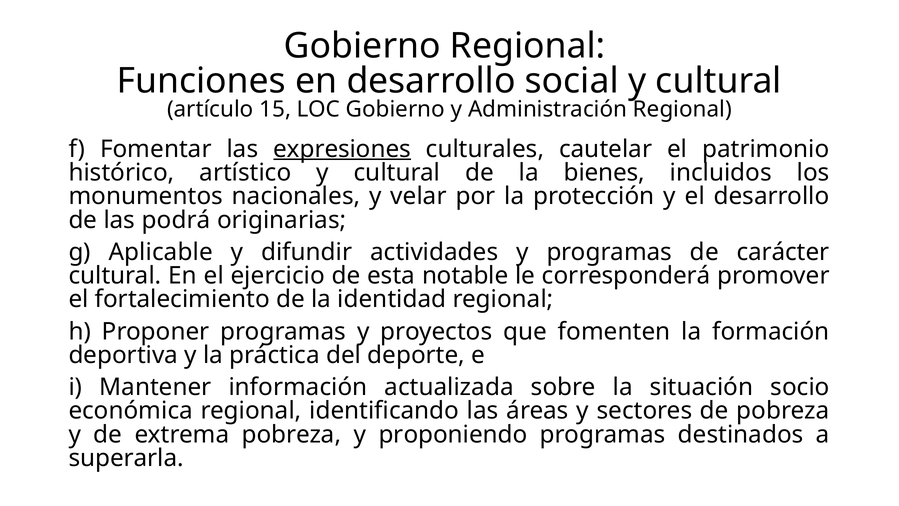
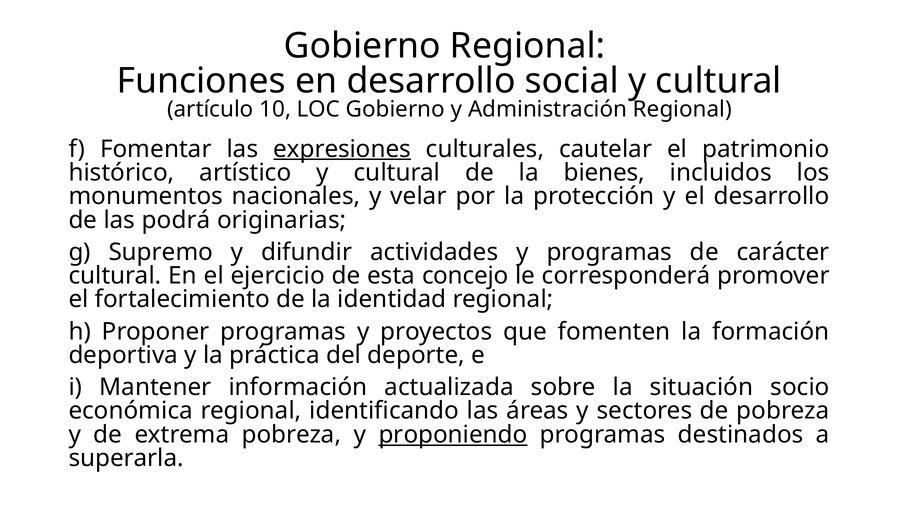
15: 15 -> 10
Aplicable: Aplicable -> Supremo
notable: notable -> concejo
proponiendo underline: none -> present
